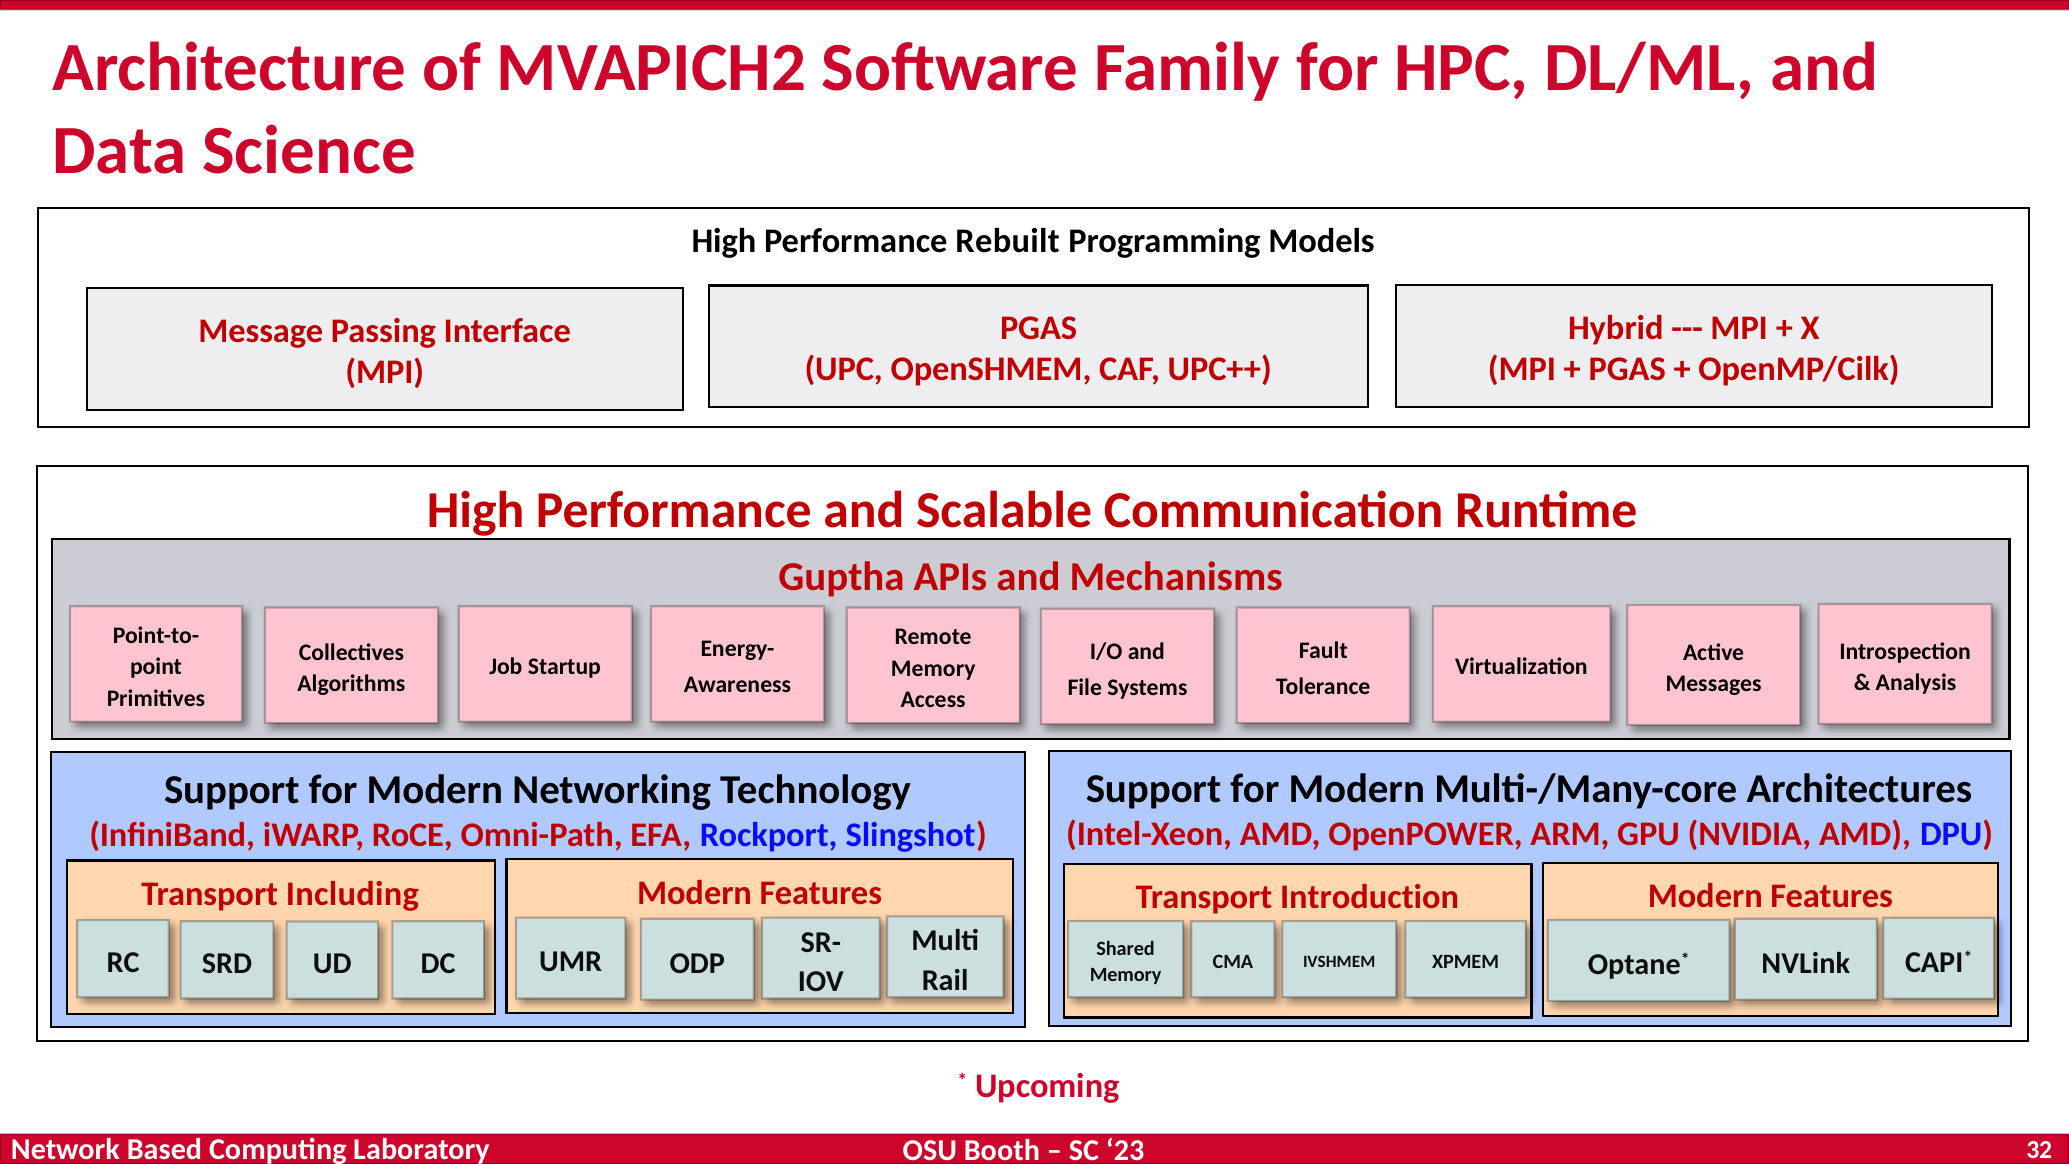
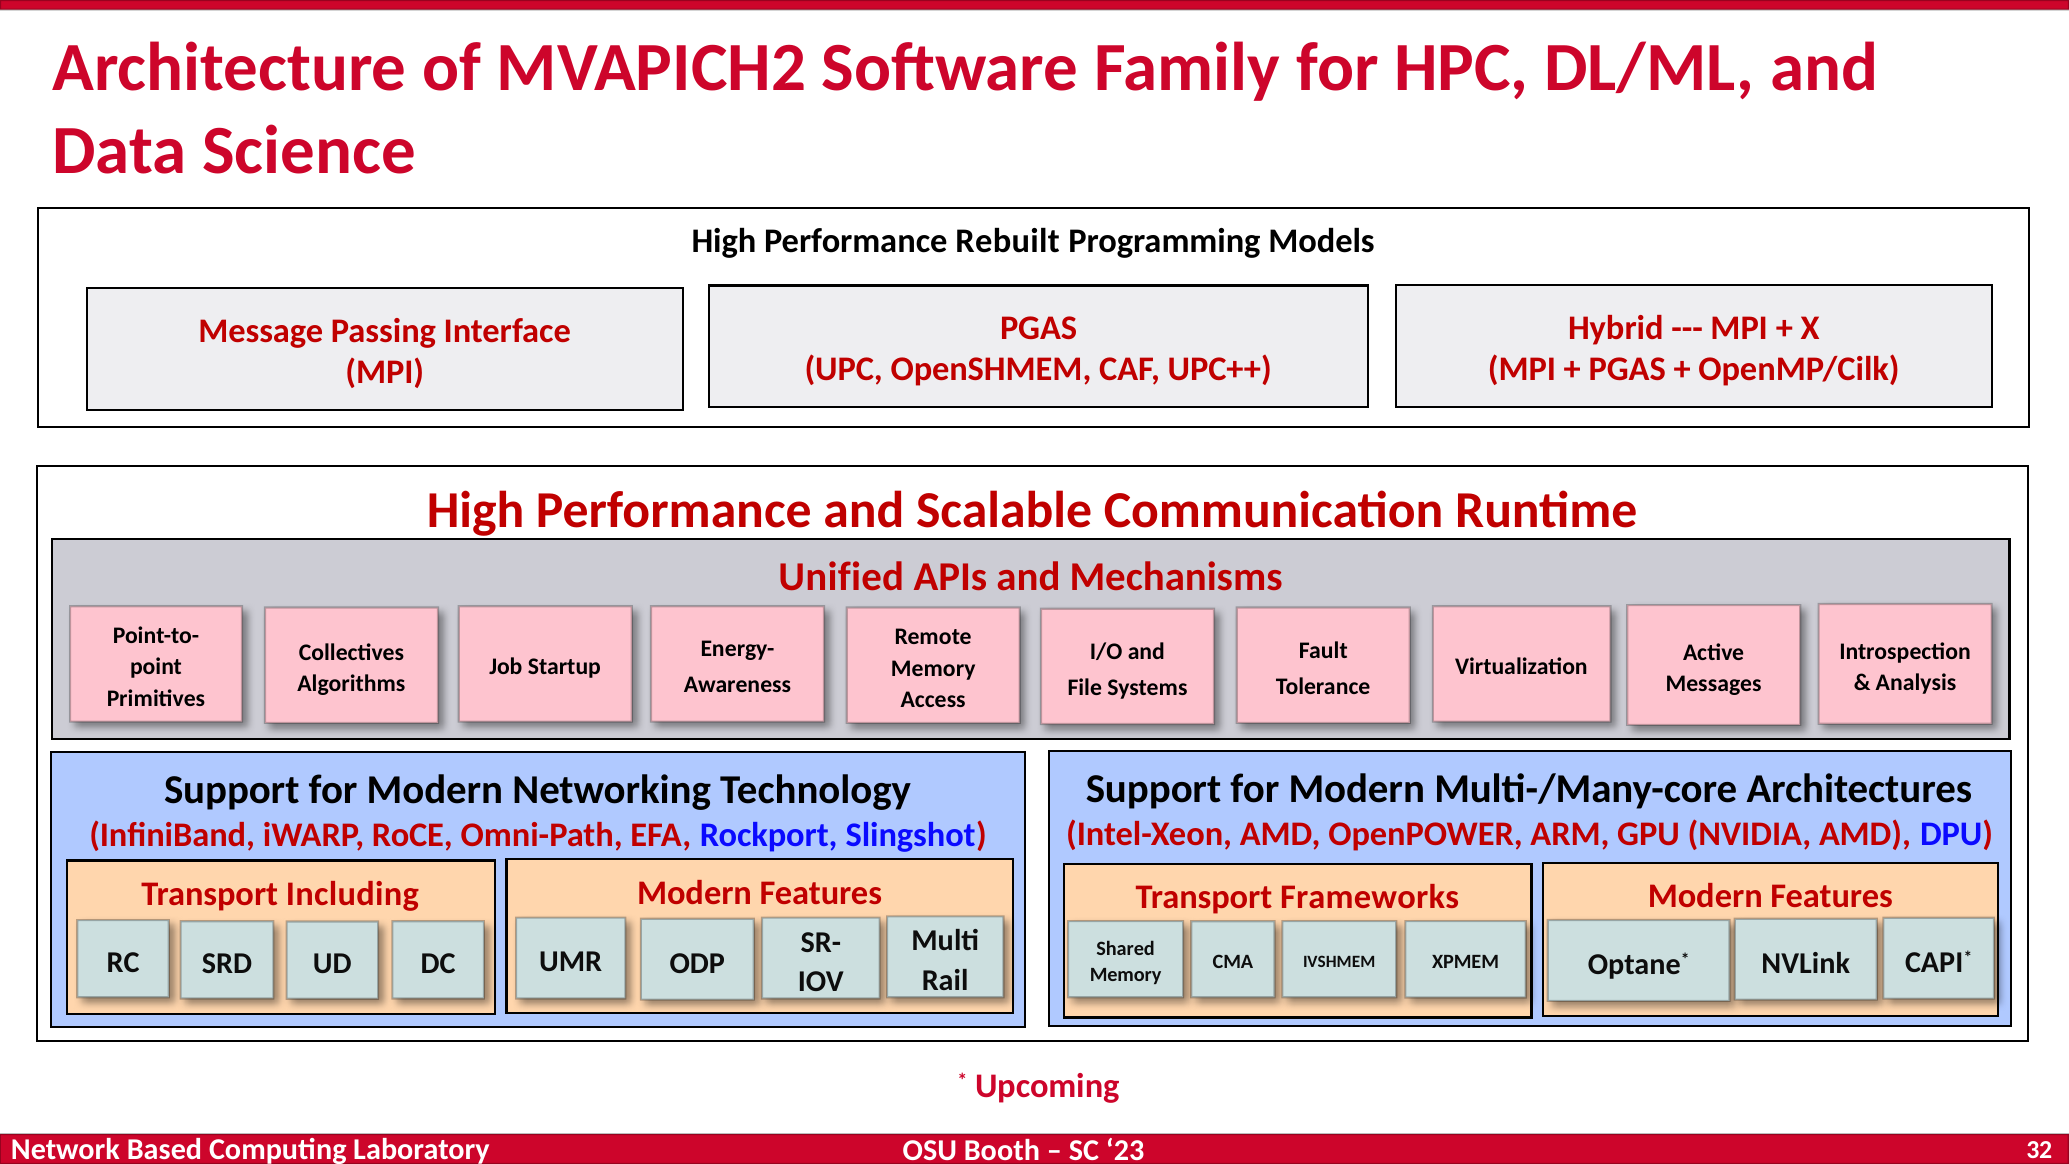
Guptha: Guptha -> Unified
Introduction: Introduction -> Frameworks
